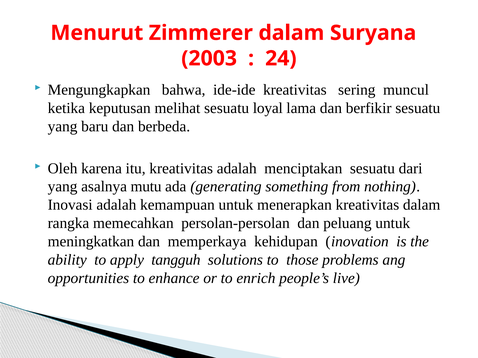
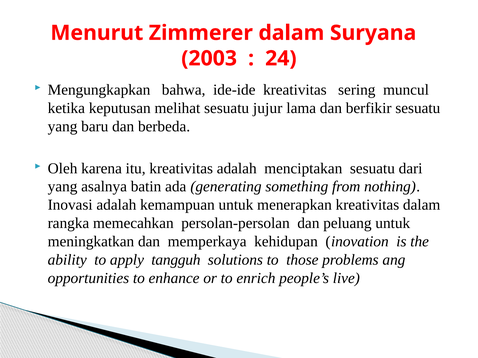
loyal: loyal -> jujur
mutu: mutu -> batin
